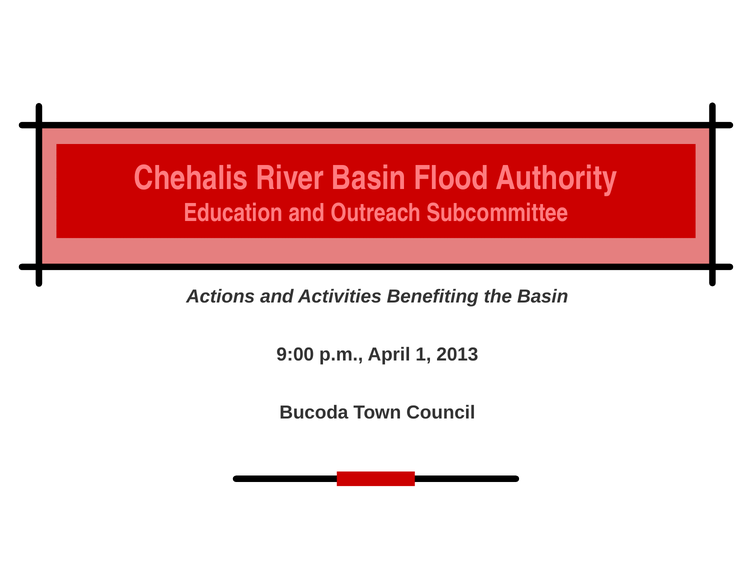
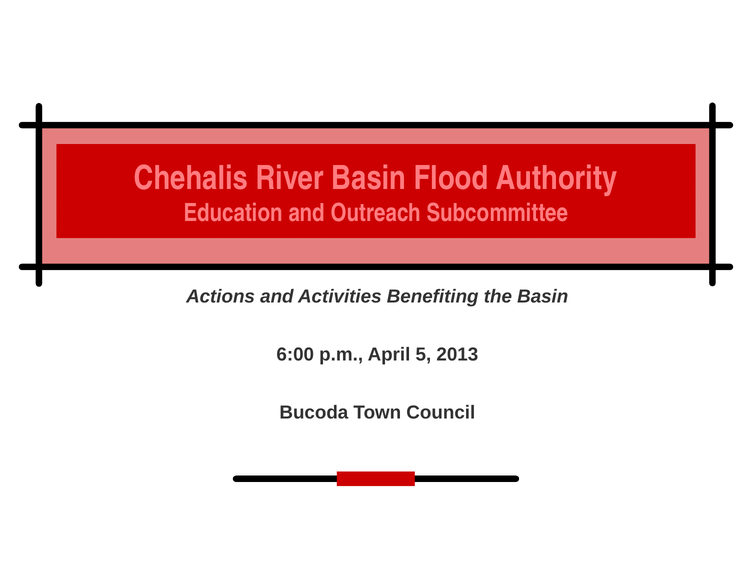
9:00: 9:00 -> 6:00
1: 1 -> 5
